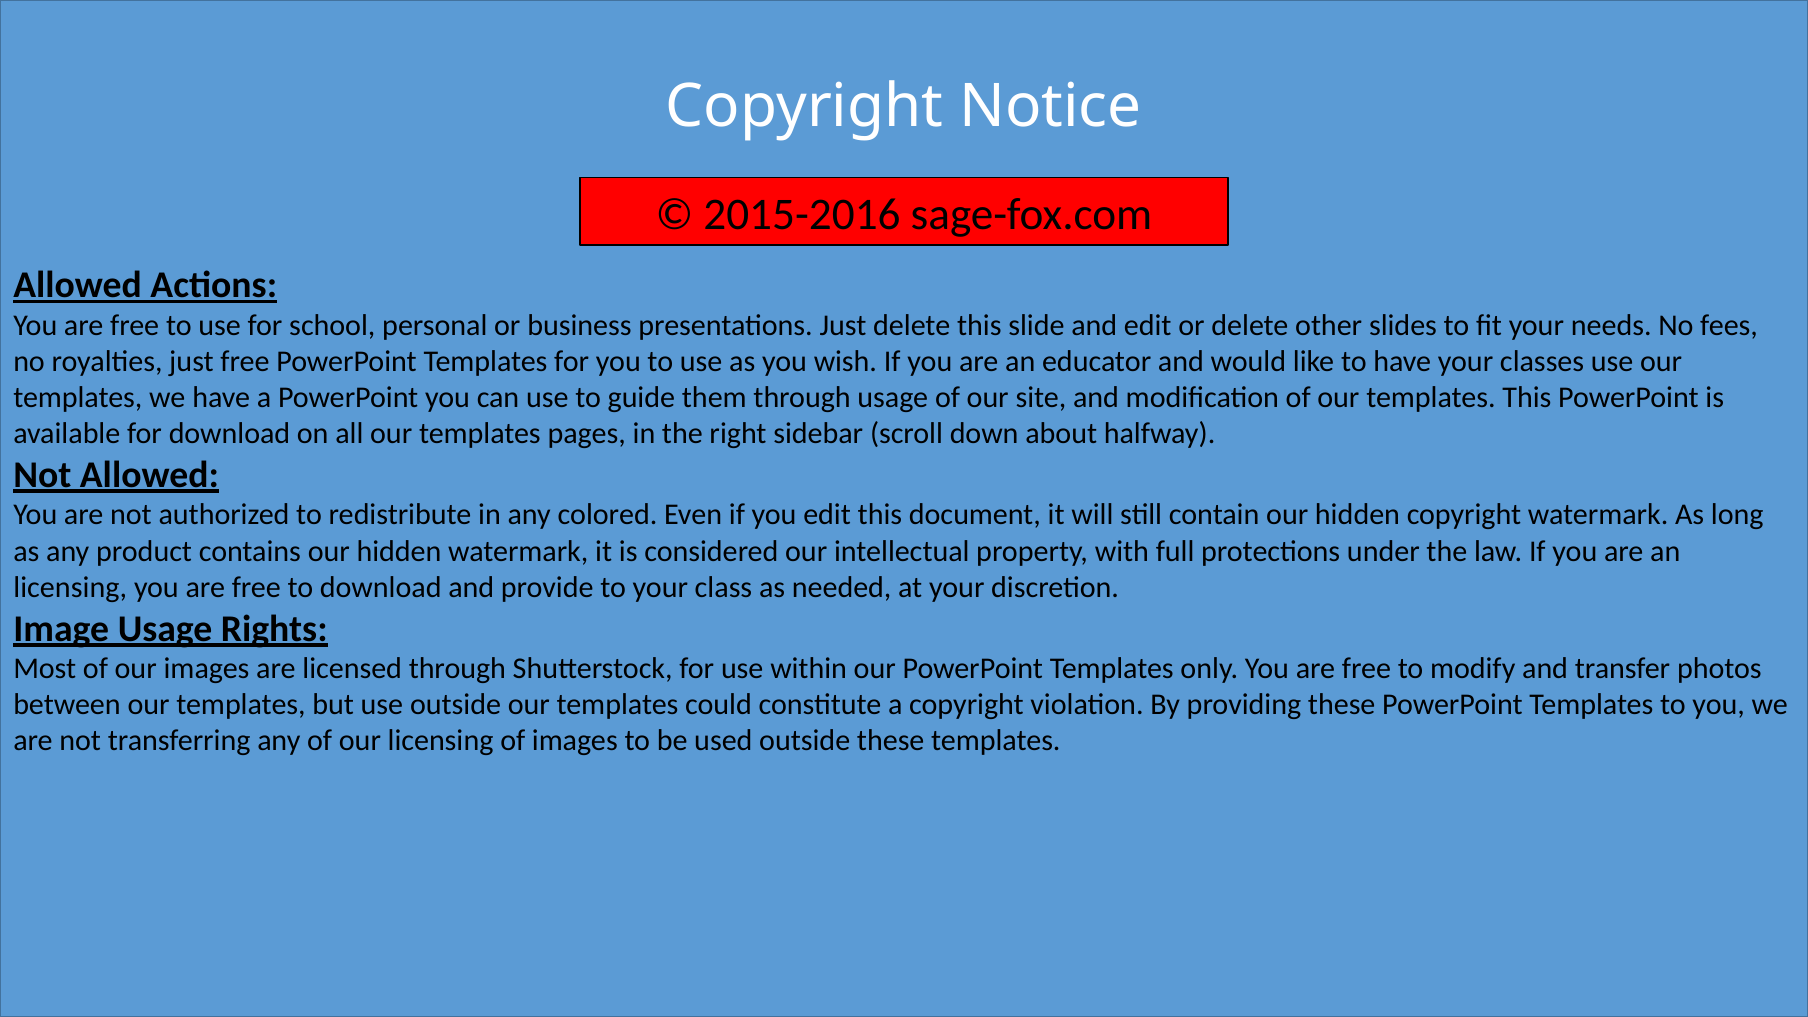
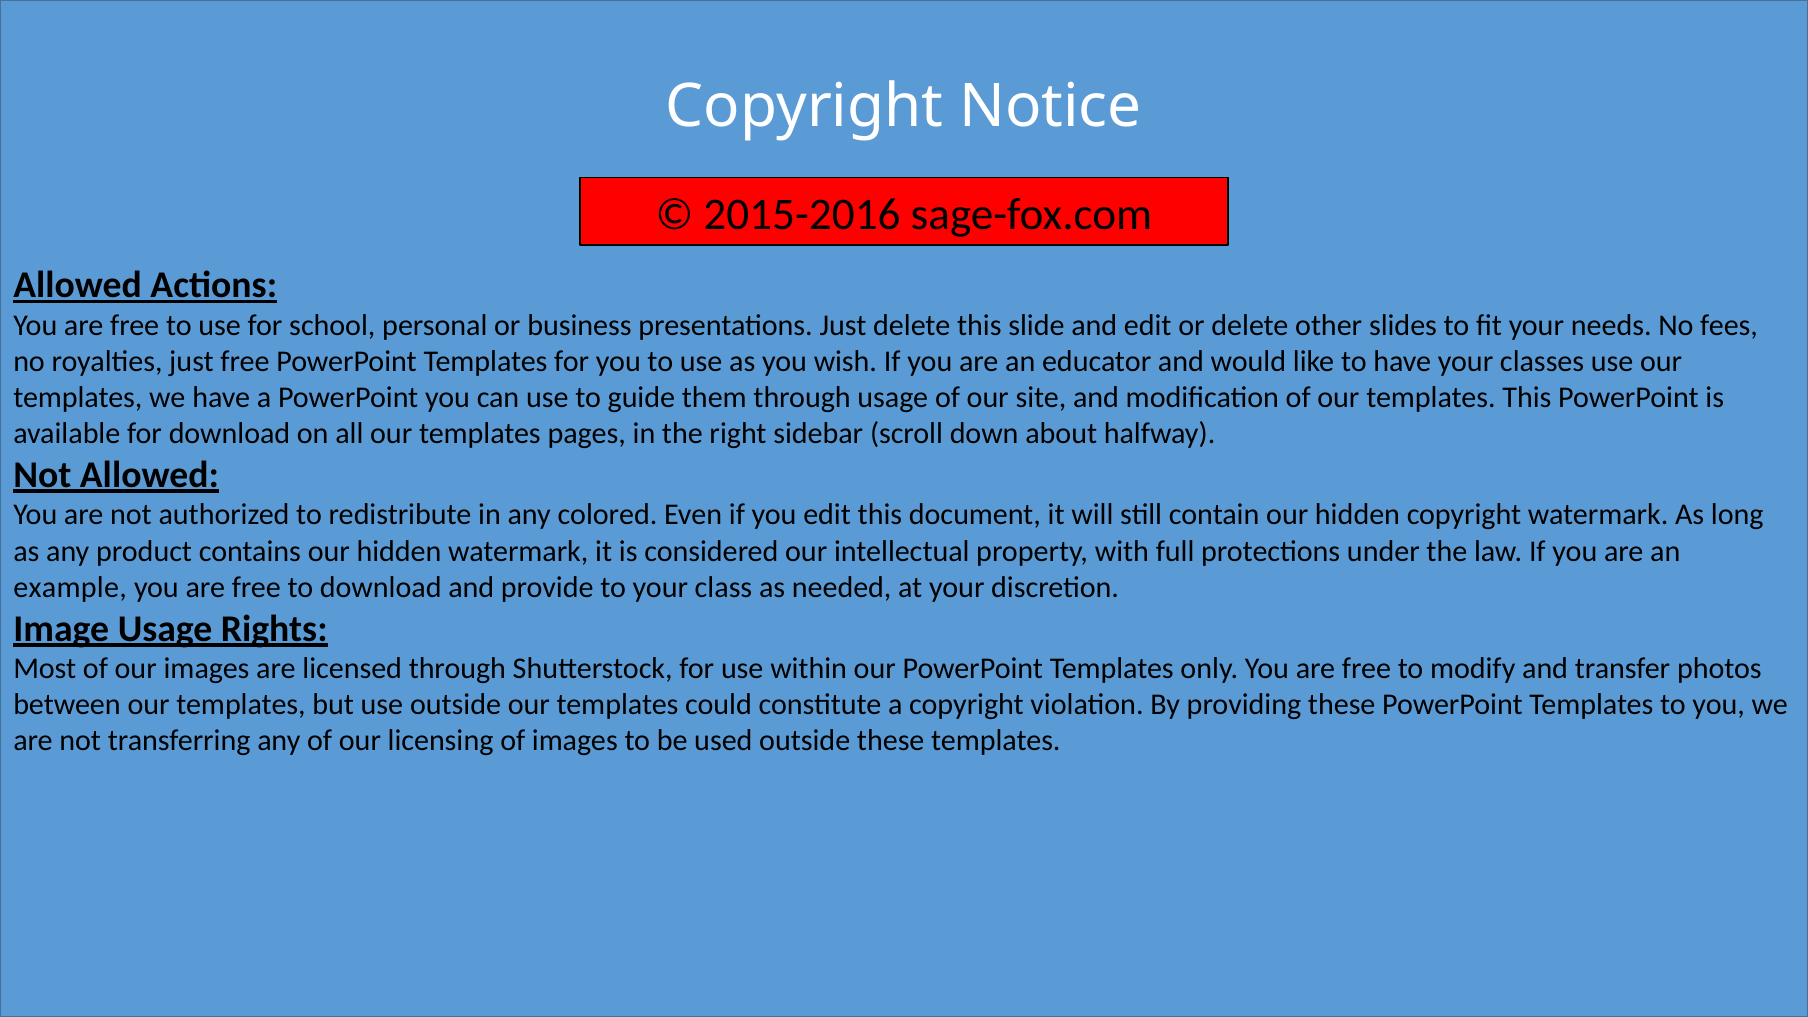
licensing at (70, 587): licensing -> example
